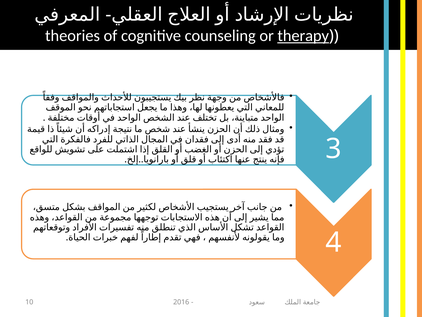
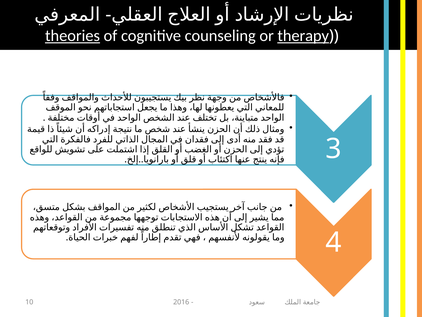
theories underline: none -> present
